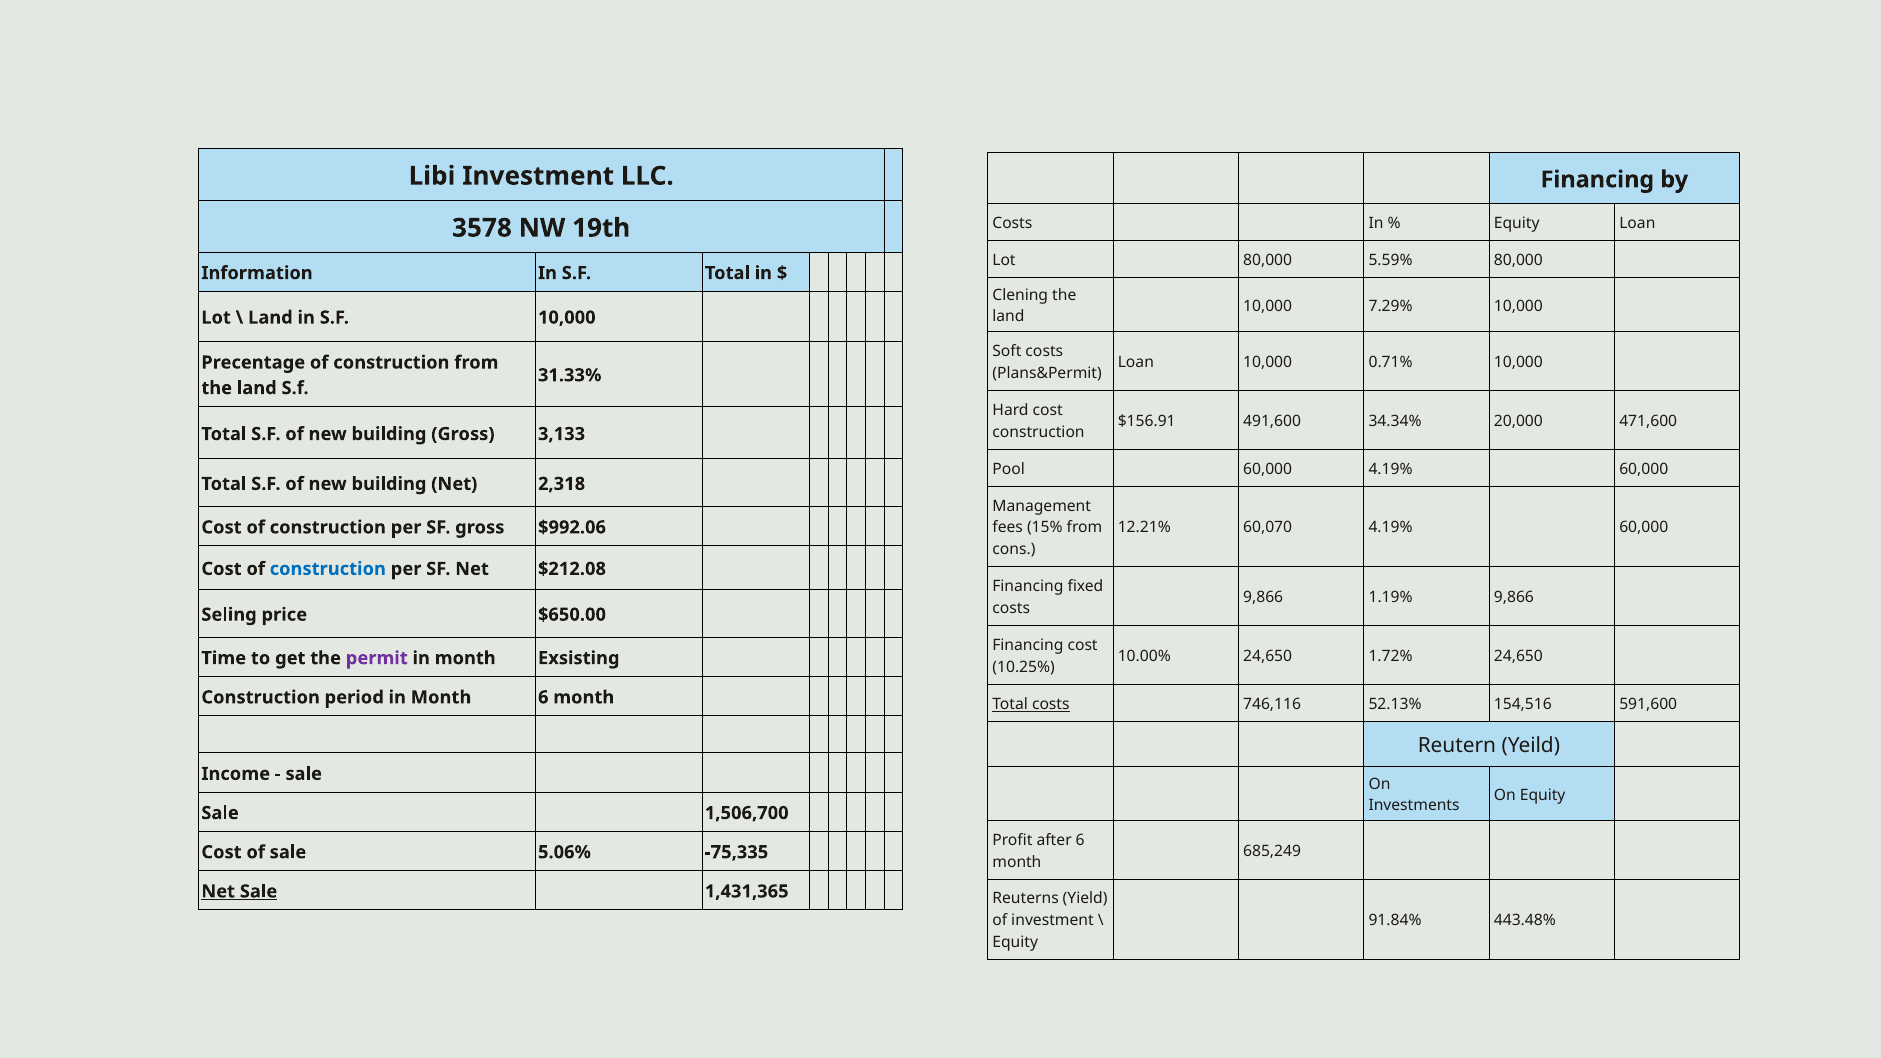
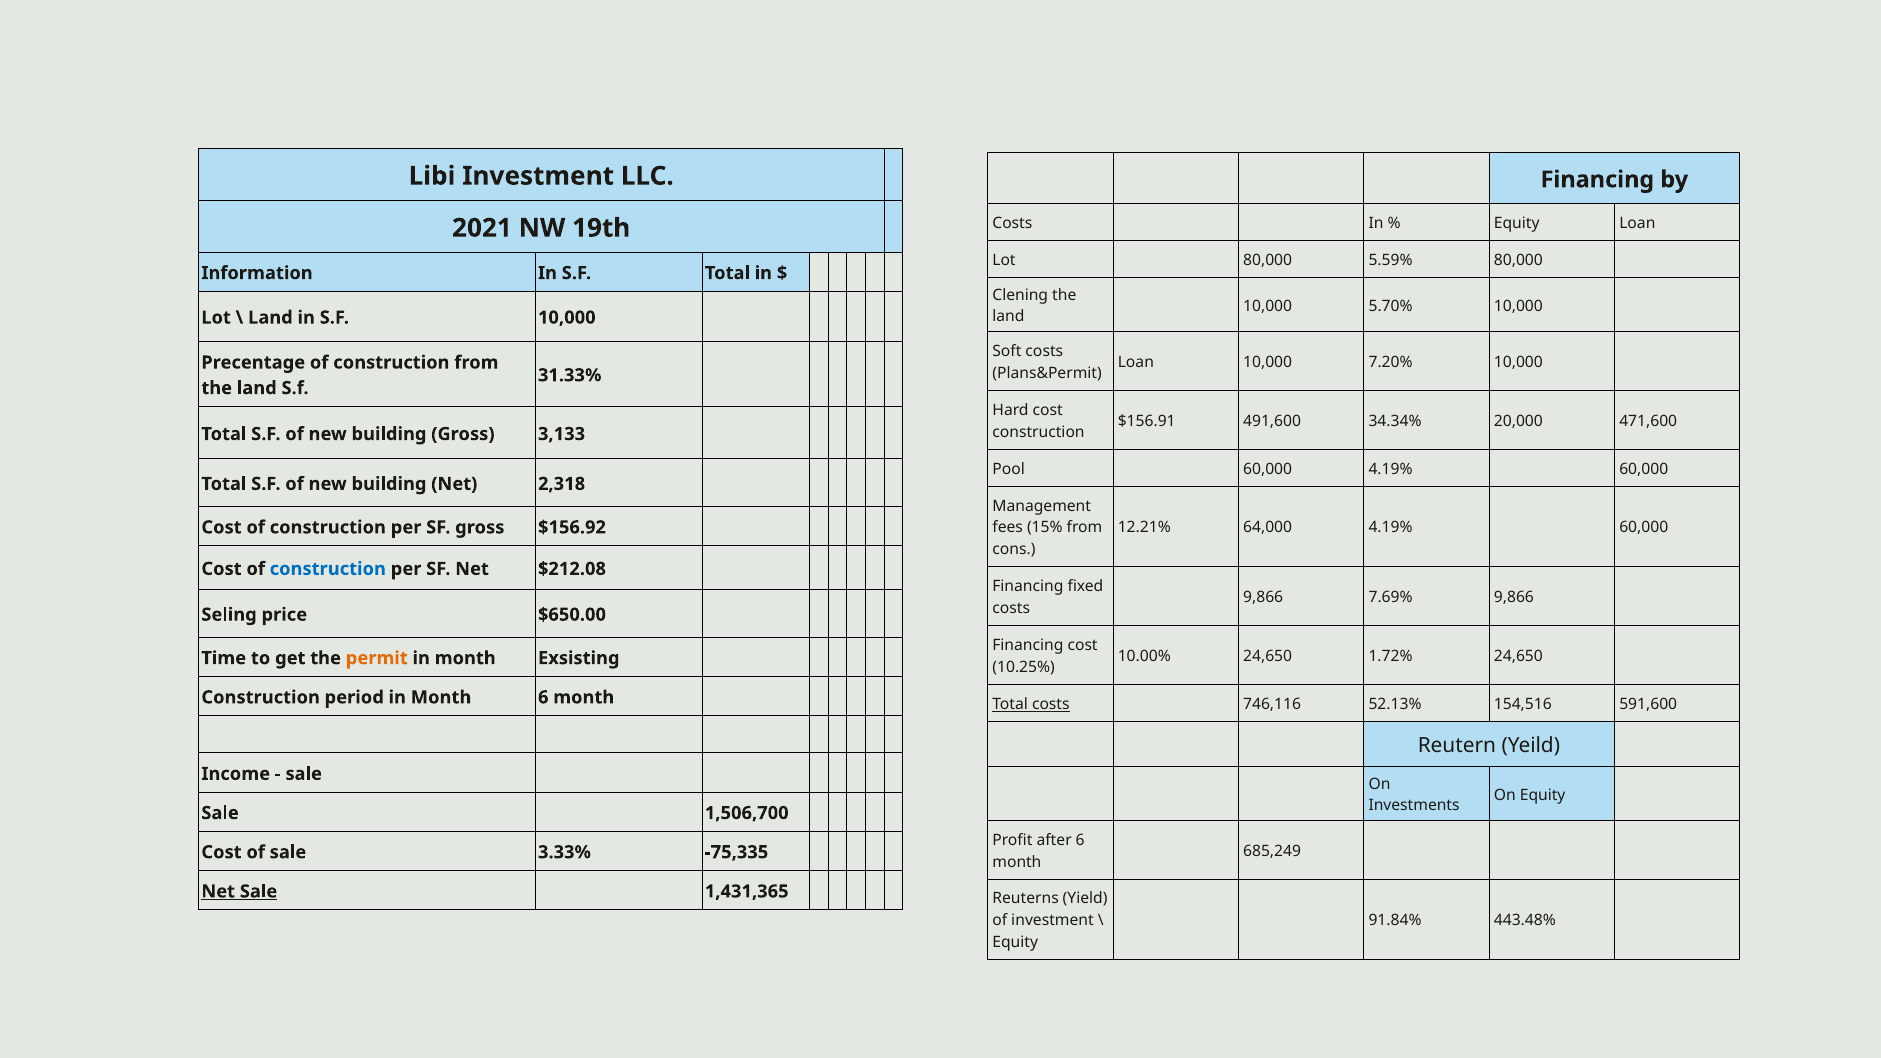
3578: 3578 -> 2021
7.29%: 7.29% -> 5.70%
0.71%: 0.71% -> 7.20%
60,070: 60,070 -> 64,000
$992.06: $992.06 -> $156.92
1.19%: 1.19% -> 7.69%
permit colour: purple -> orange
5.06%: 5.06% -> 3.33%
